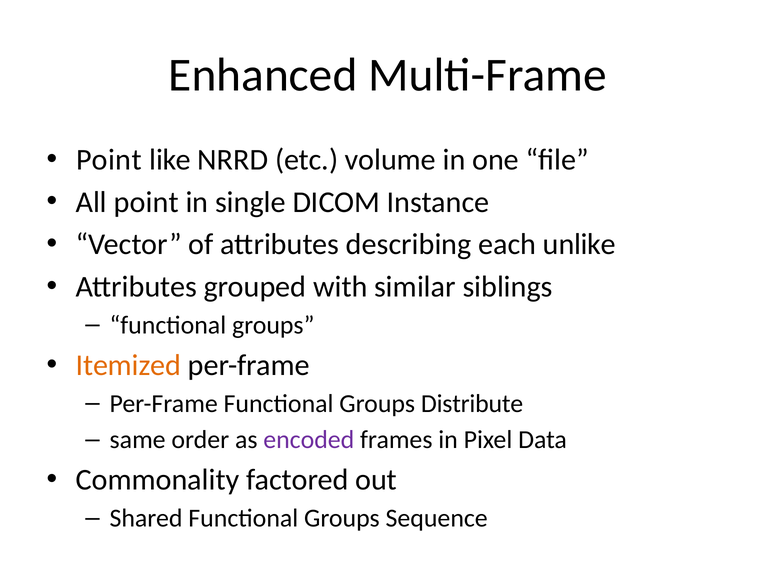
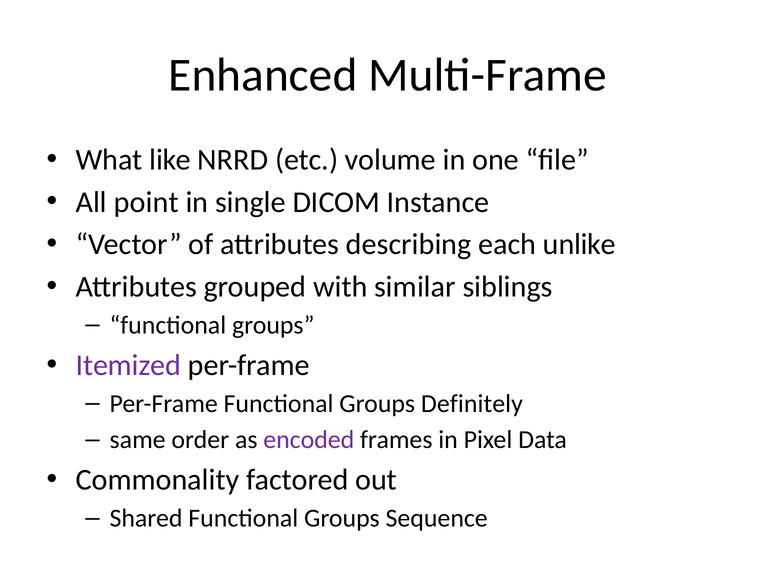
Point at (109, 160): Point -> What
Itemized colour: orange -> purple
Distribute: Distribute -> Definitely
